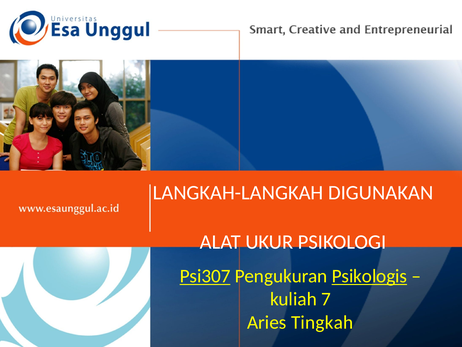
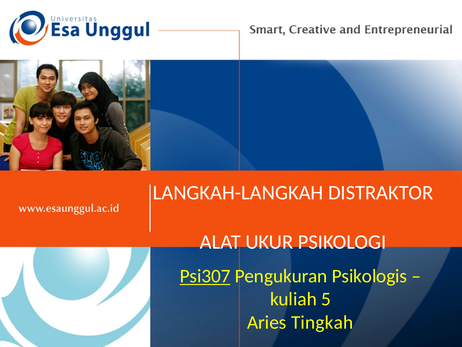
DIGUNAKAN: DIGUNAKAN -> DISTRAKTOR
Psikologis underline: present -> none
7: 7 -> 5
